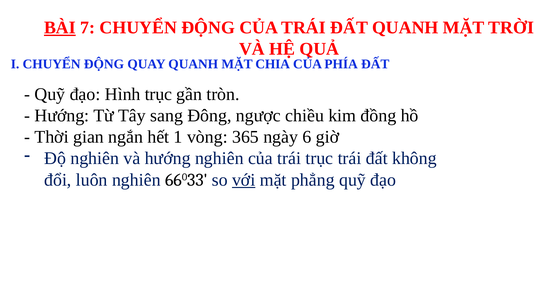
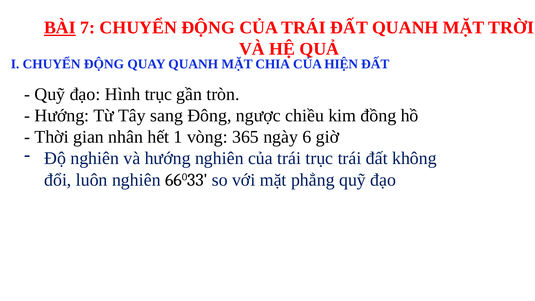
PHÍA: PHÍA -> HIỆN
ngắn: ngắn -> nhân
với underline: present -> none
